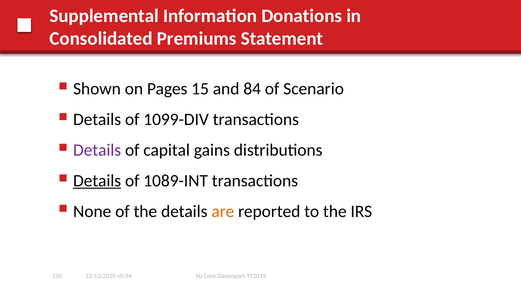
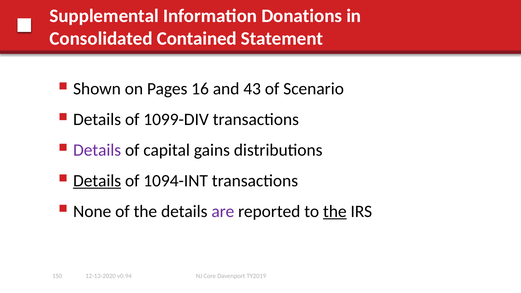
Premiums: Premiums -> Contained
15: 15 -> 16
84: 84 -> 43
1089-INT: 1089-INT -> 1094-INT
are colour: orange -> purple
the at (335, 211) underline: none -> present
